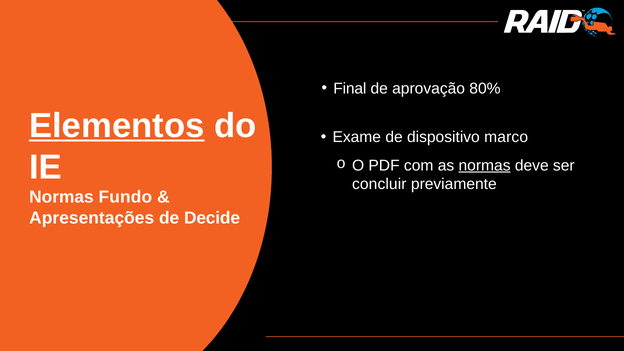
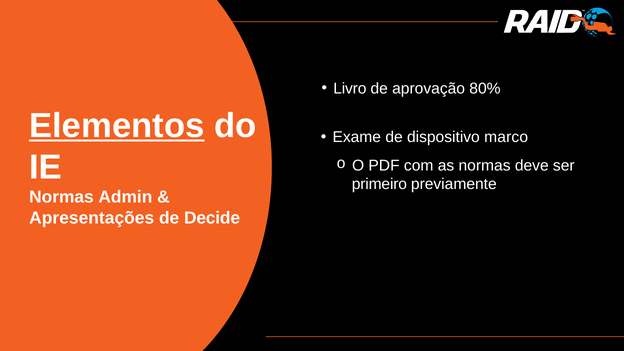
Final: Final -> Livro
normas at (485, 165) underline: present -> none
concluir: concluir -> primeiro
Fundo: Fundo -> Admin
